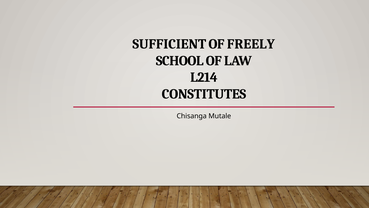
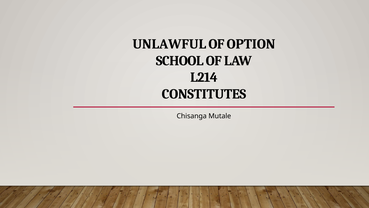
SUFFICIENT: SUFFICIENT -> UNLAWFUL
FREELY: FREELY -> OPTION
